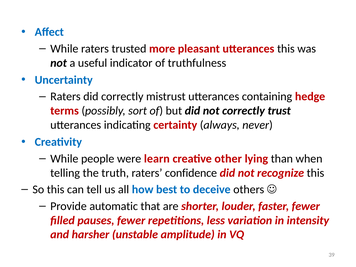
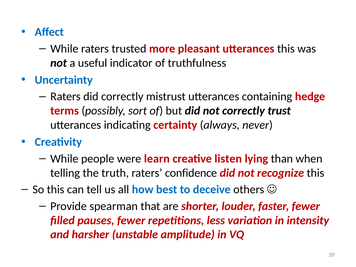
other: other -> listen
automatic: automatic -> spearman
